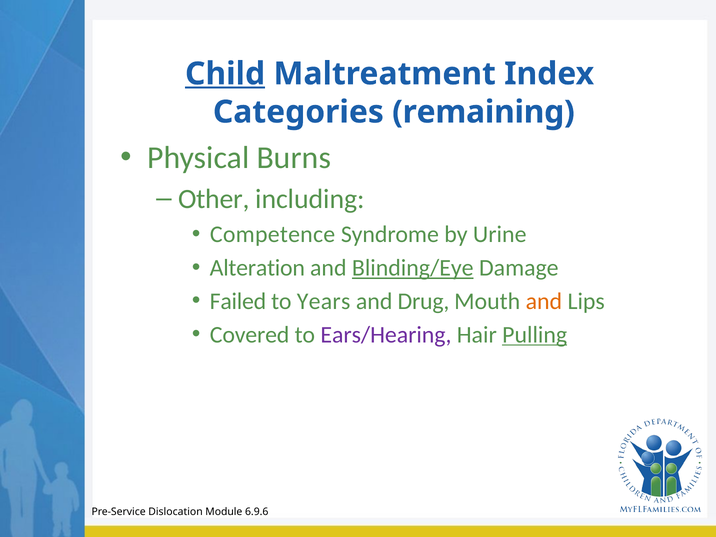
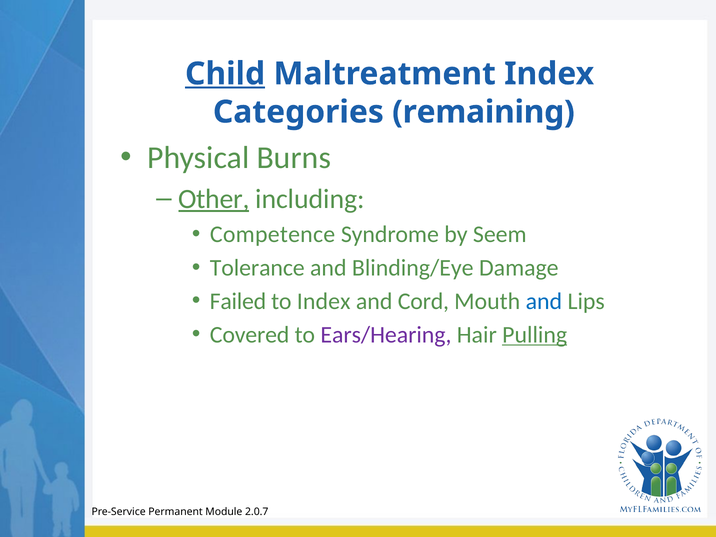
Other underline: none -> present
Urine: Urine -> Seem
Alteration: Alteration -> Tolerance
Blinding/Eye underline: present -> none
to Years: Years -> Index
Drug: Drug -> Cord
and at (544, 301) colour: orange -> blue
Dislocation: Dislocation -> Permanent
6.9.6: 6.9.6 -> 2.0.7
